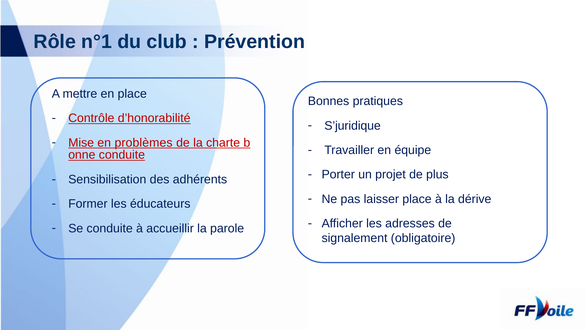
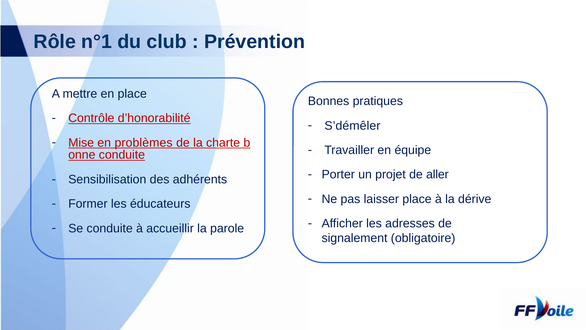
S’juridique: S’juridique -> S’démêler
plus: plus -> aller
